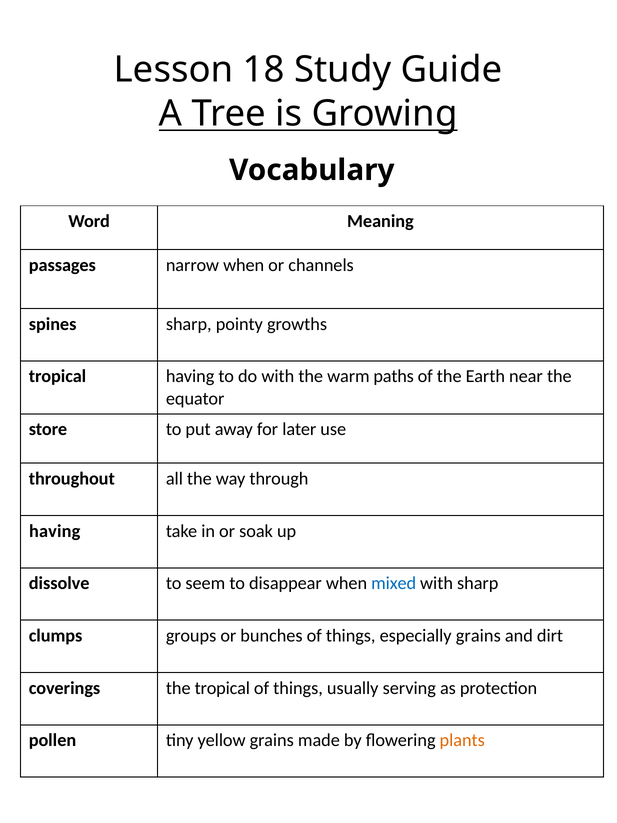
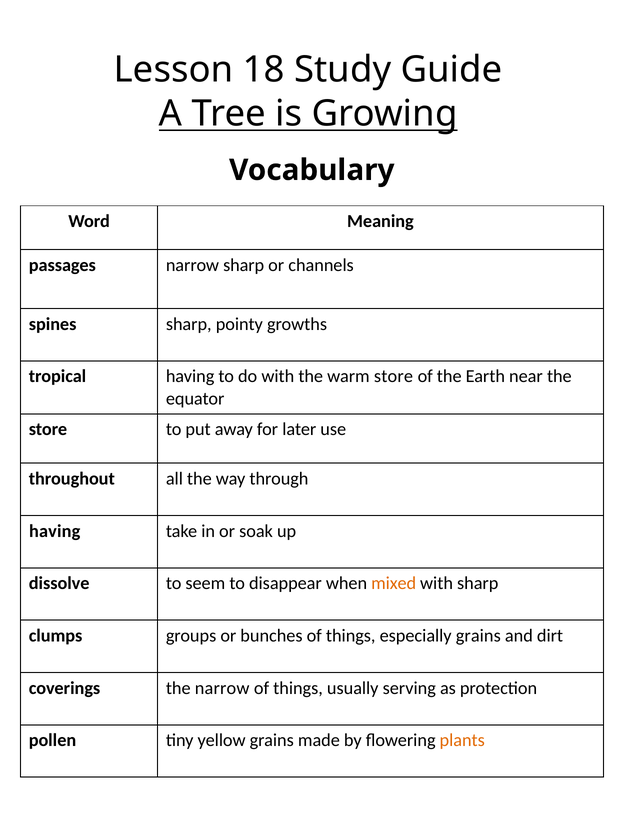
narrow when: when -> sharp
warm paths: paths -> store
mixed colour: blue -> orange
the tropical: tropical -> narrow
